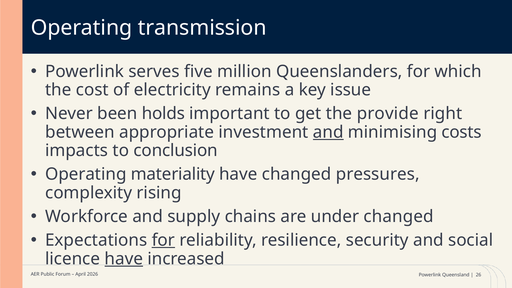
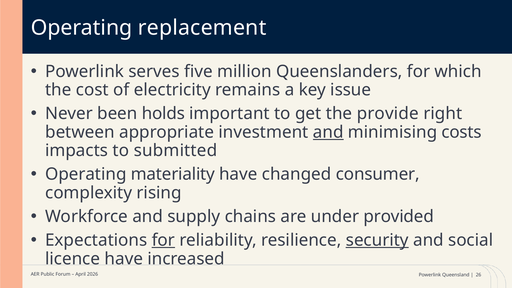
transmission: transmission -> replacement
conclusion: conclusion -> submitted
pressures: pressures -> consumer
under changed: changed -> provided
security underline: none -> present
have at (124, 259) underline: present -> none
